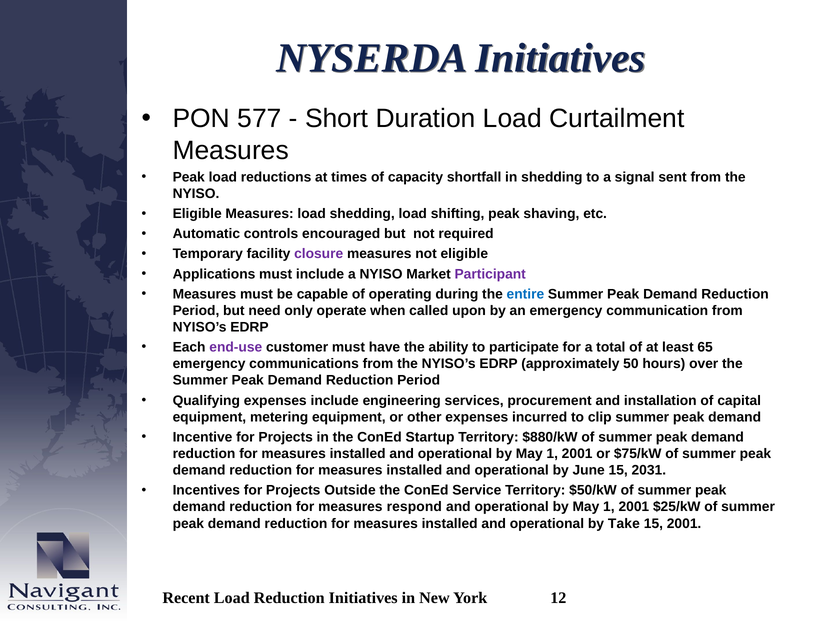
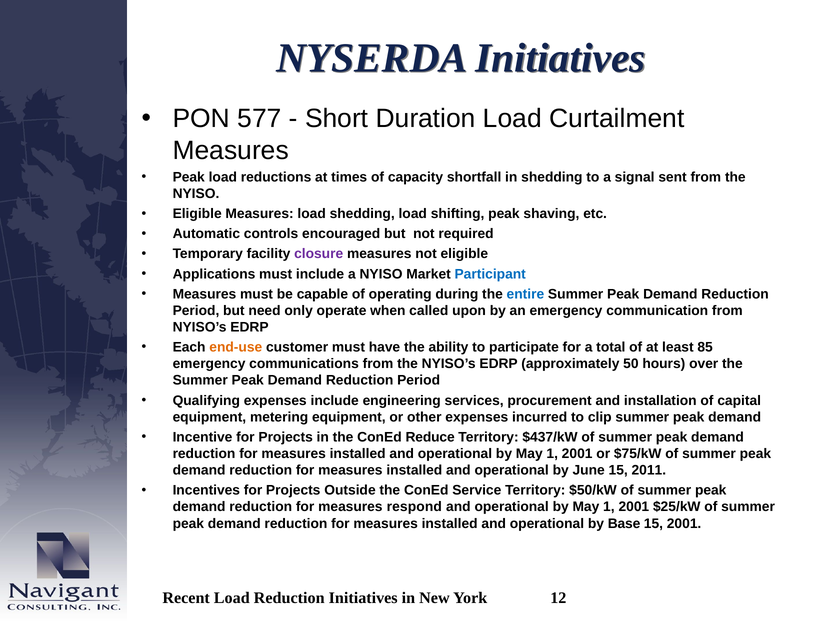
Participant colour: purple -> blue
end-use colour: purple -> orange
65: 65 -> 85
Startup: Startup -> Reduce
$880/kW: $880/kW -> $437/kW
2031: 2031 -> 2011
Take: Take -> Base
